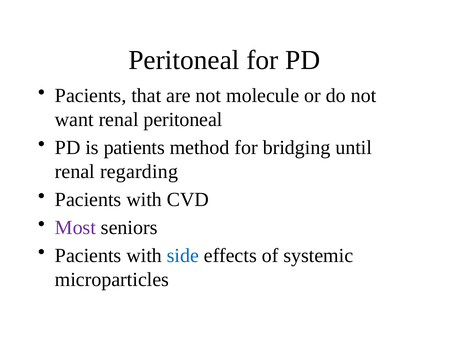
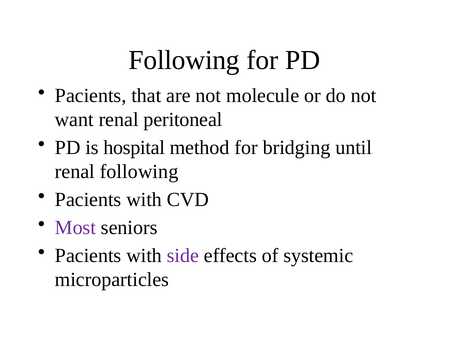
Peritoneal at (184, 60): Peritoneal -> Following
patients: patients -> hospital
renal regarding: regarding -> following
side colour: blue -> purple
